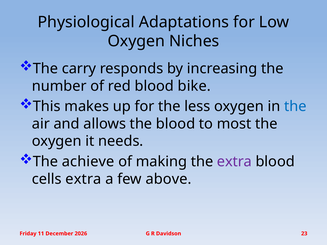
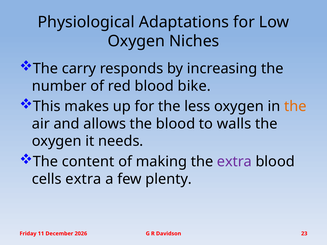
the at (295, 106) colour: blue -> orange
most: most -> walls
achieve: achieve -> content
above: above -> plenty
